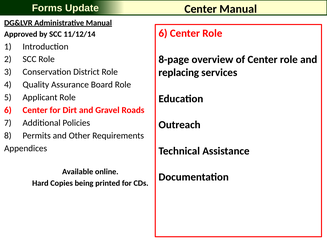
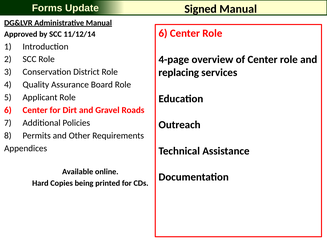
Center at (201, 9): Center -> Signed
8-page: 8-page -> 4-page
